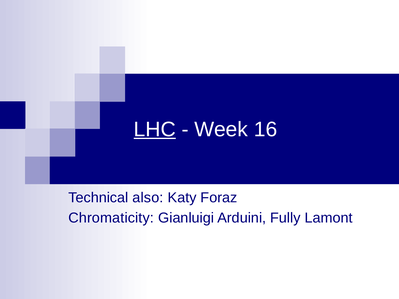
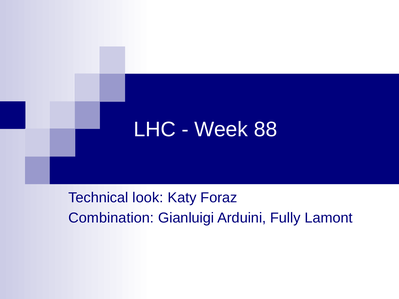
LHC underline: present -> none
16: 16 -> 88
also: also -> look
Chromaticity: Chromaticity -> Combination
